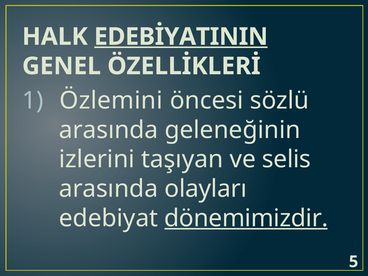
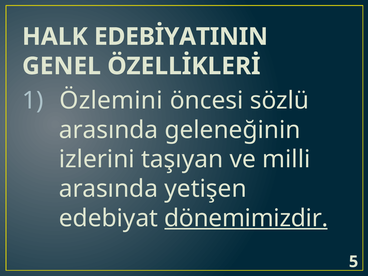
EDEBİYATININ underline: present -> none
selis: selis -> milli
olayları: olayları -> yetişen
